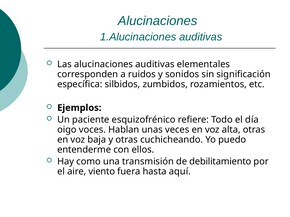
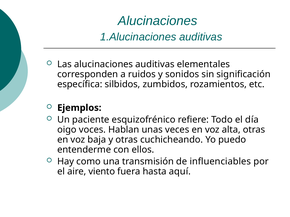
debilitamiento: debilitamiento -> influenciables
